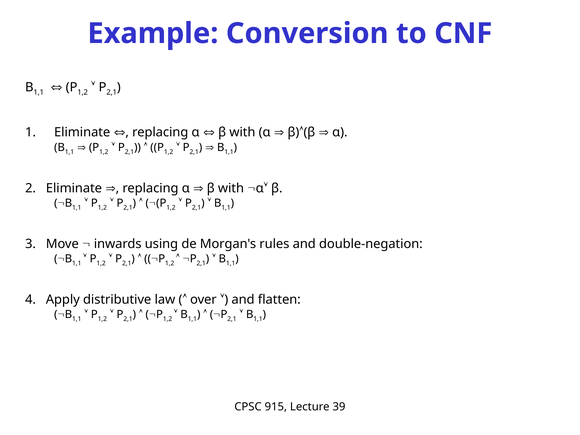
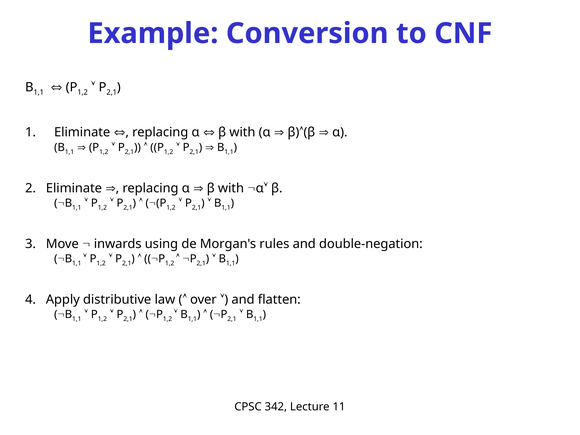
915: 915 -> 342
39: 39 -> 11
